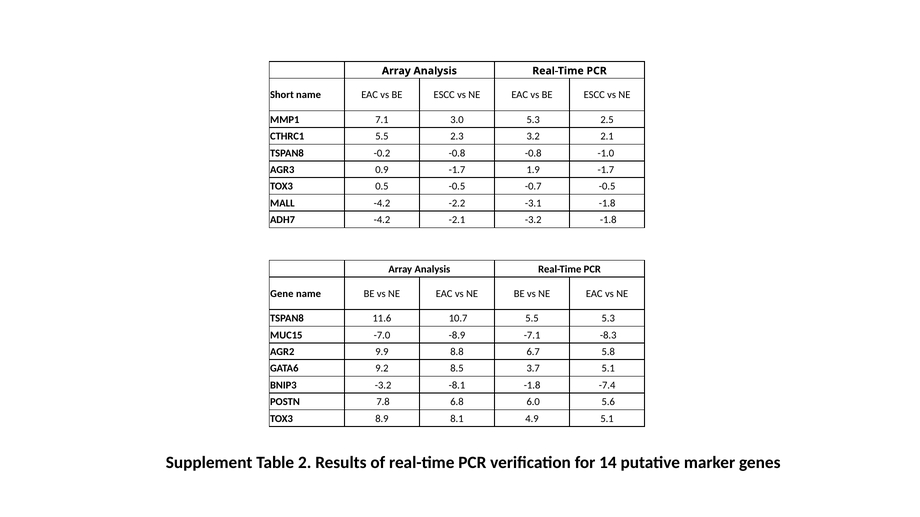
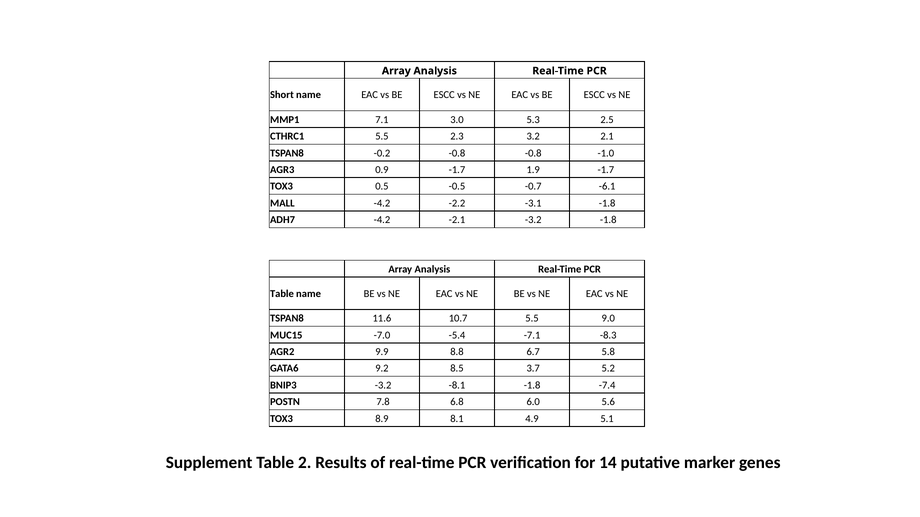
-0.7 -0.5: -0.5 -> -6.1
Gene at (282, 294): Gene -> Table
5.5 5.3: 5.3 -> 9.0
-8.9: -8.9 -> -5.4
3.7 5.1: 5.1 -> 5.2
